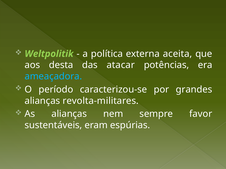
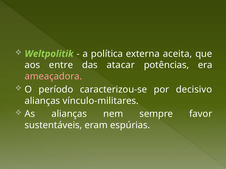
desta: desta -> entre
ameaçadora colour: light blue -> pink
grandes: grandes -> decisivo
revolta-militares: revolta-militares -> vínculo-militares
